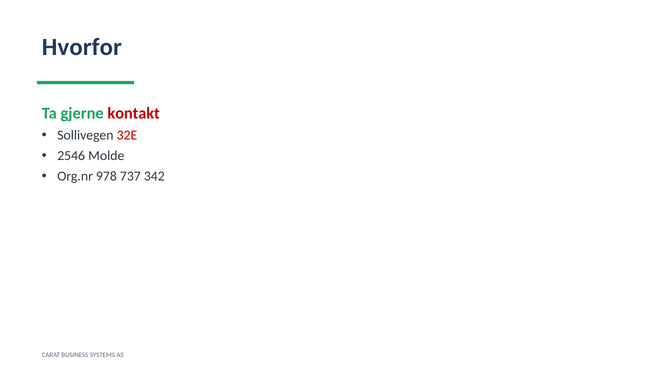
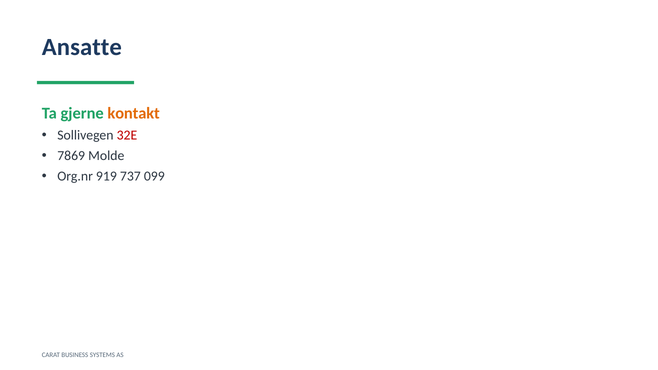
Hvorfor: Hvorfor -> Ansatte
kontakt colour: red -> orange
2546: 2546 -> 7869
978: 978 -> 919
342: 342 -> 099
